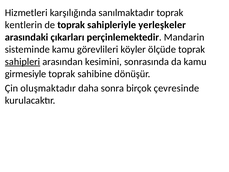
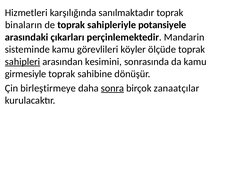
kentlerin: kentlerin -> binaların
yerleşkeler: yerleşkeler -> potansiyele
oluşmaktadır: oluşmaktadır -> birleştirmeye
sonra underline: none -> present
çevresinde: çevresinde -> zanaatçılar
